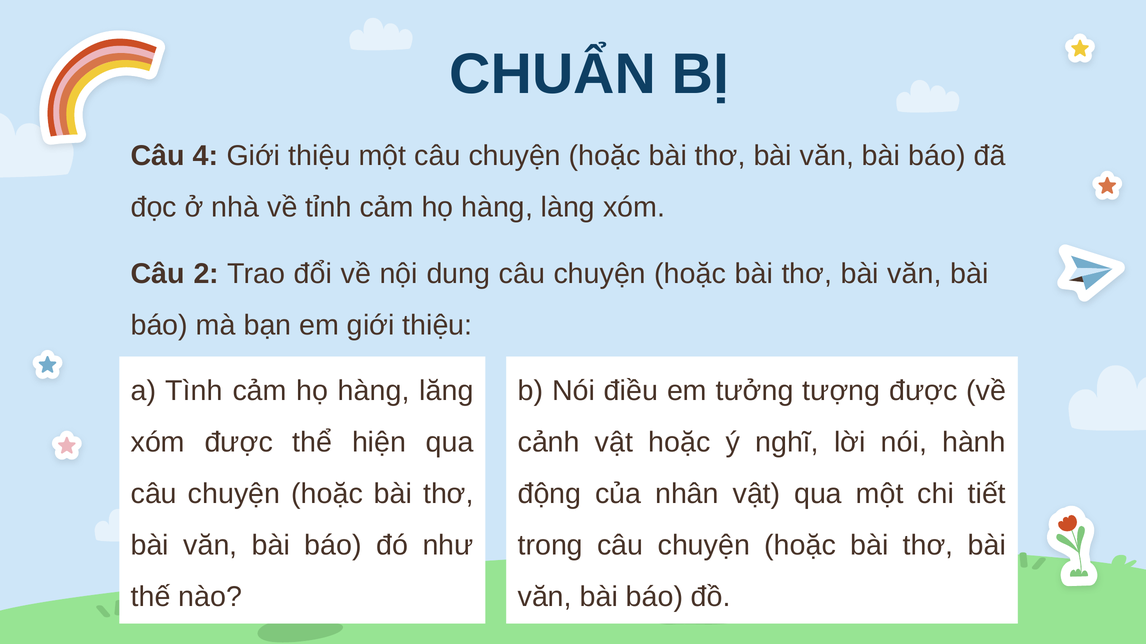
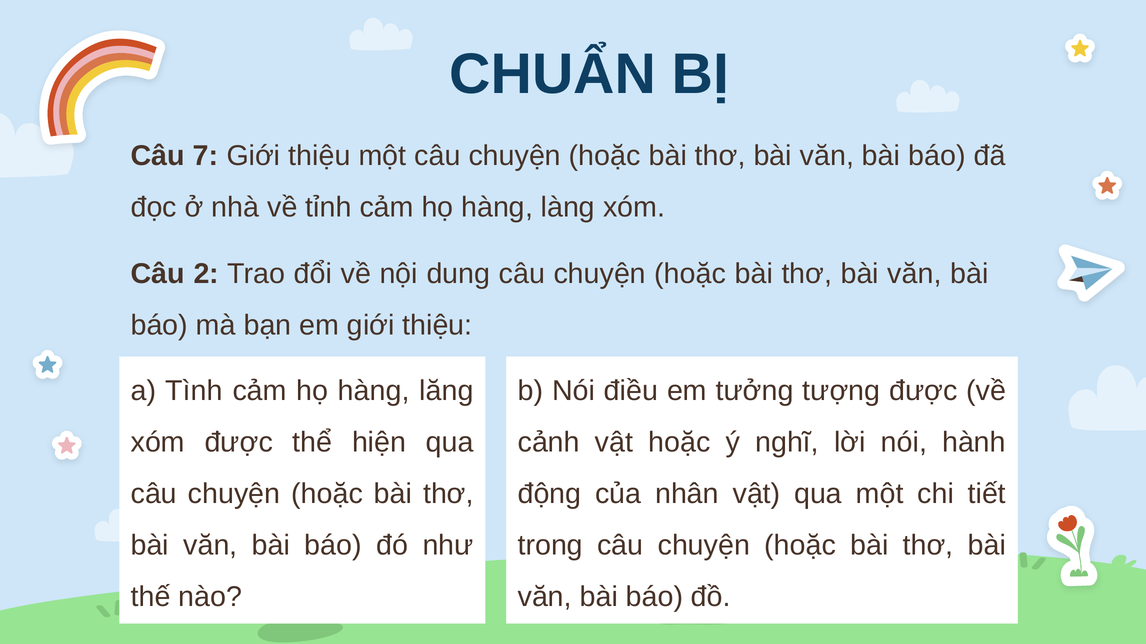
4: 4 -> 7
